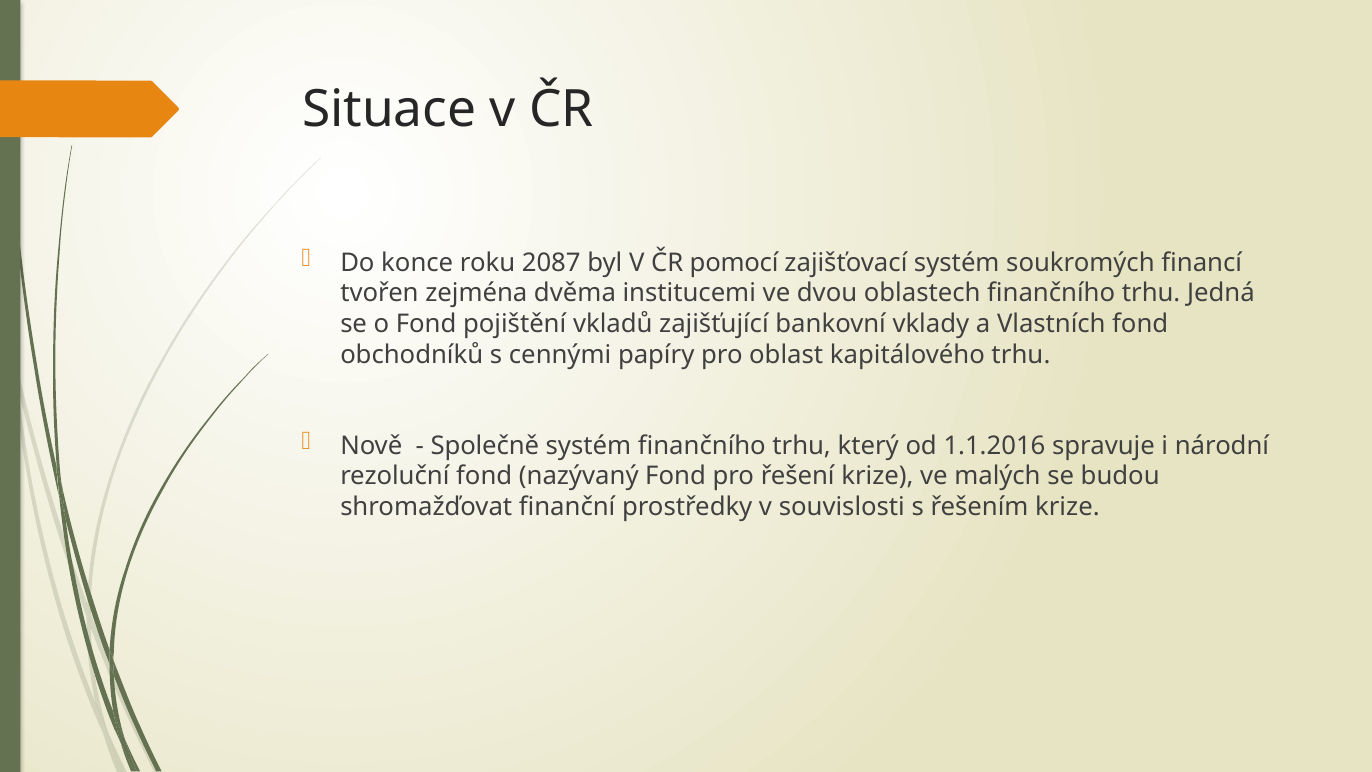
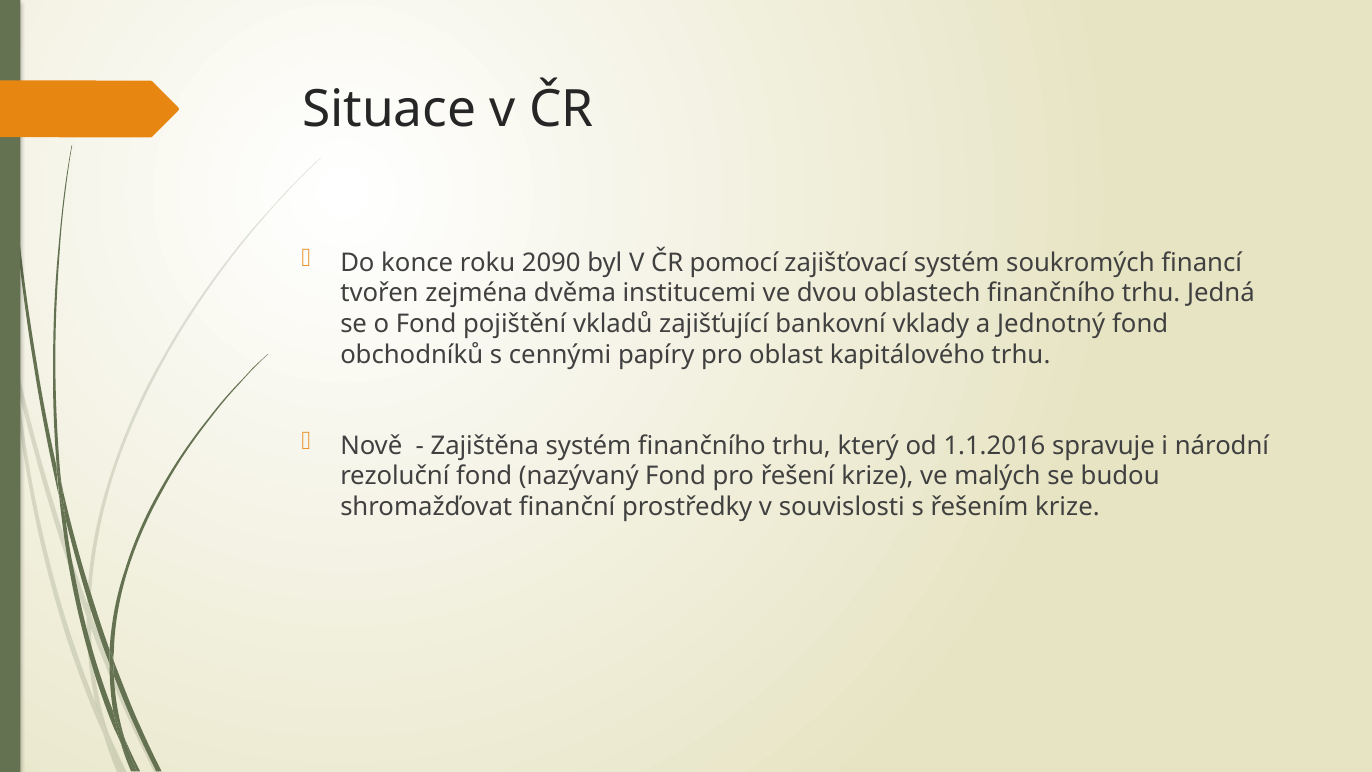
2087: 2087 -> 2090
Vlastních: Vlastních -> Jednotný
Společně: Společně -> Zajištěna
